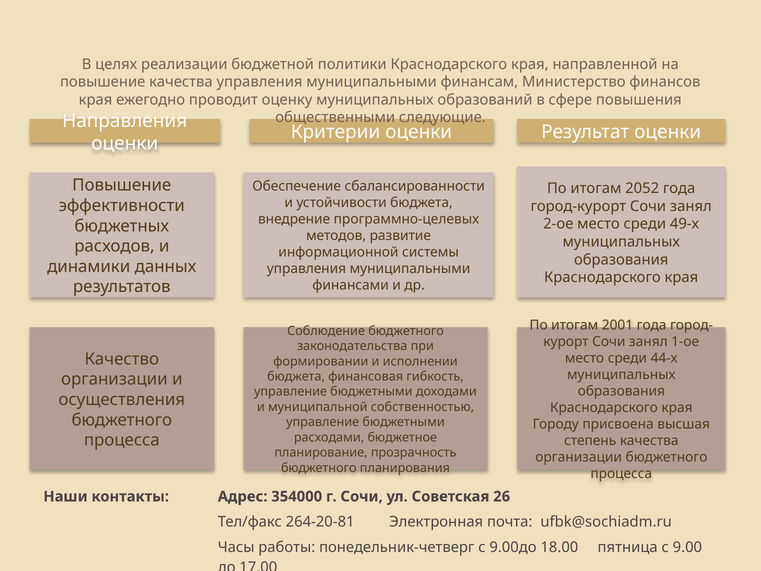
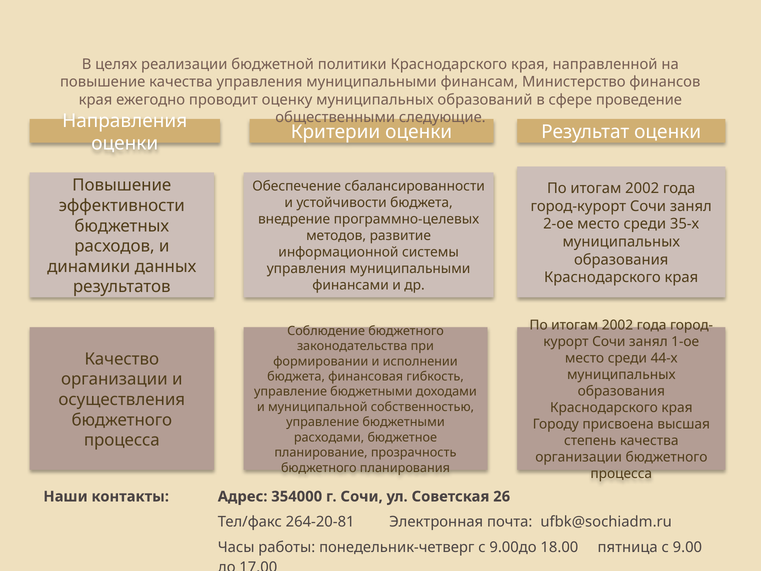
повышения: повышения -> проведение
2052 at (642, 188): 2052 -> 2002
49-х: 49-х -> 35-х
2001 at (617, 325): 2001 -> 2002
